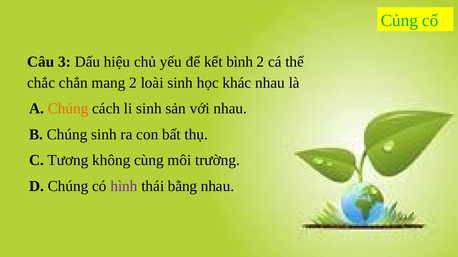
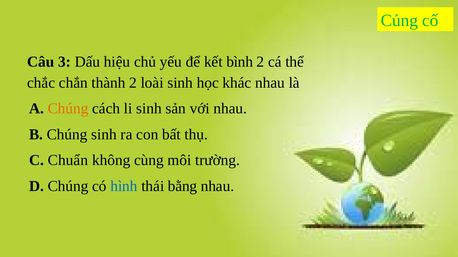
mang: mang -> thành
Tương: Tương -> Chuẩn
hình colour: purple -> blue
